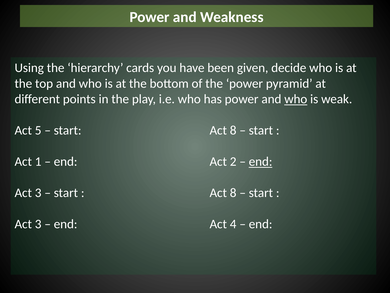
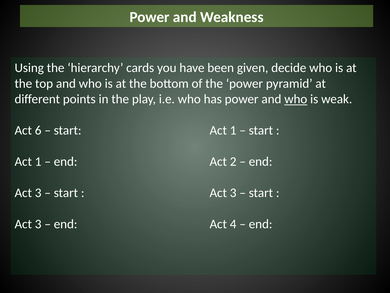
5: 5 -> 6
start Act 8: 8 -> 1
end at (261, 161) underline: present -> none
8 at (233, 193): 8 -> 3
